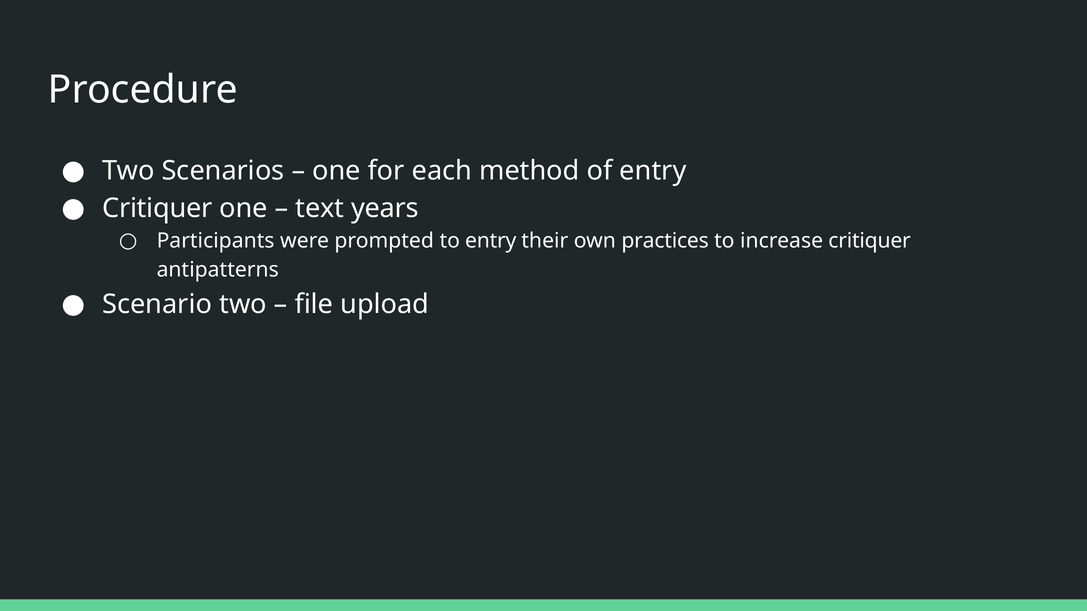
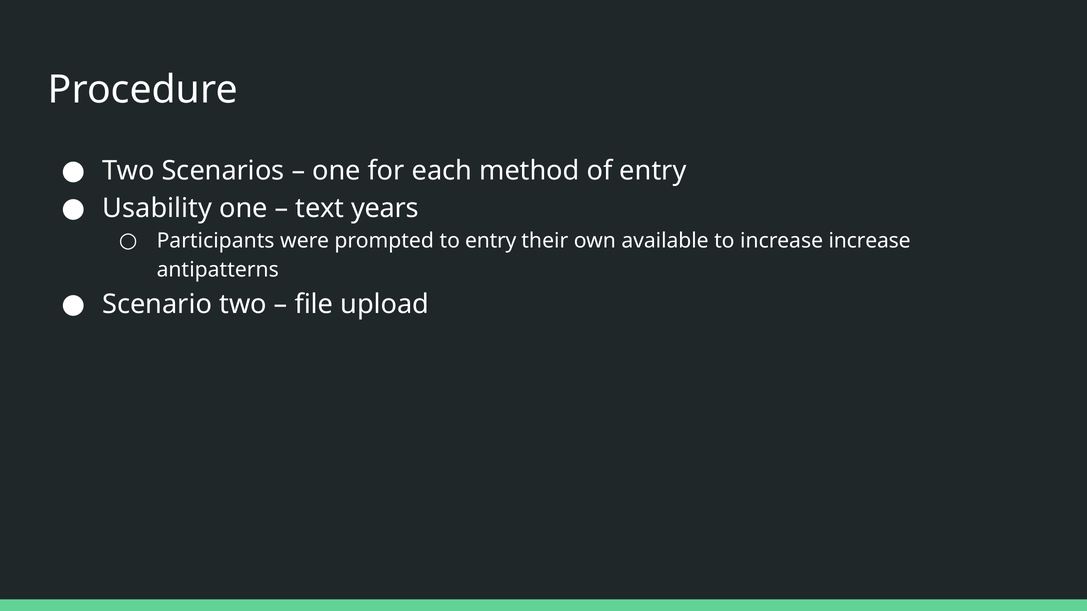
Critiquer at (157, 208): Critiquer -> Usability
practices: practices -> available
increase critiquer: critiquer -> increase
